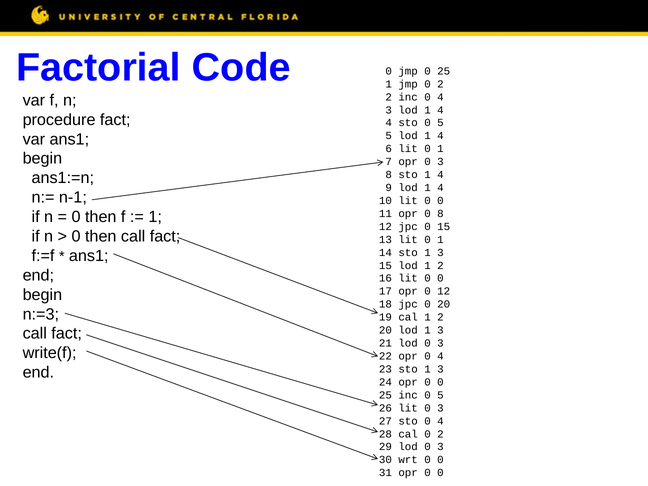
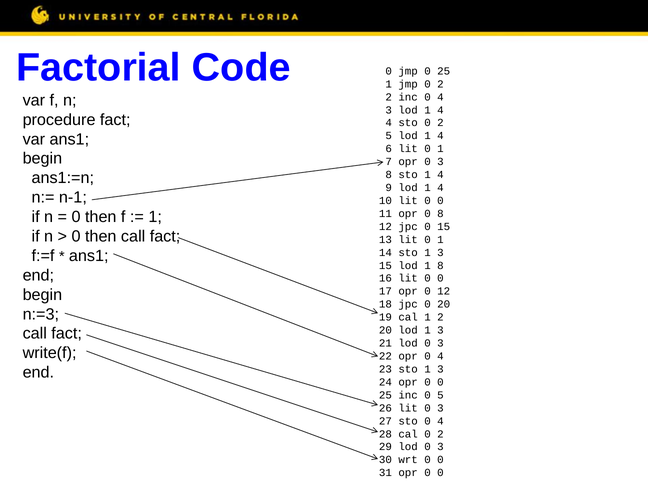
sto 0 5: 5 -> 2
lod 1 2: 2 -> 8
